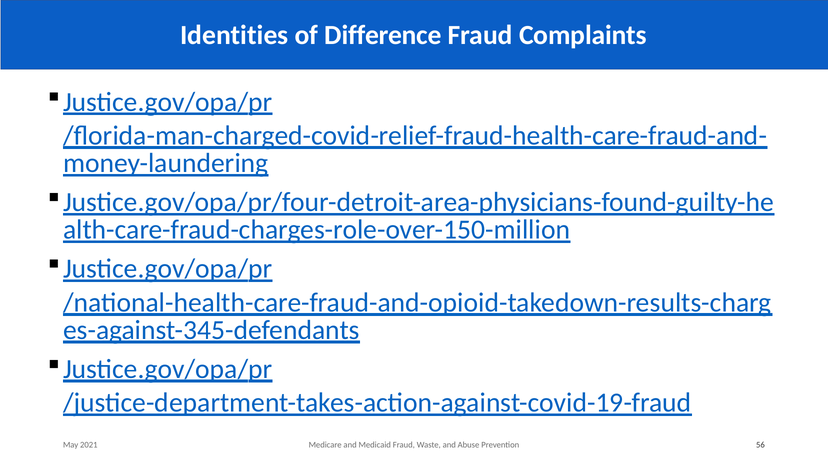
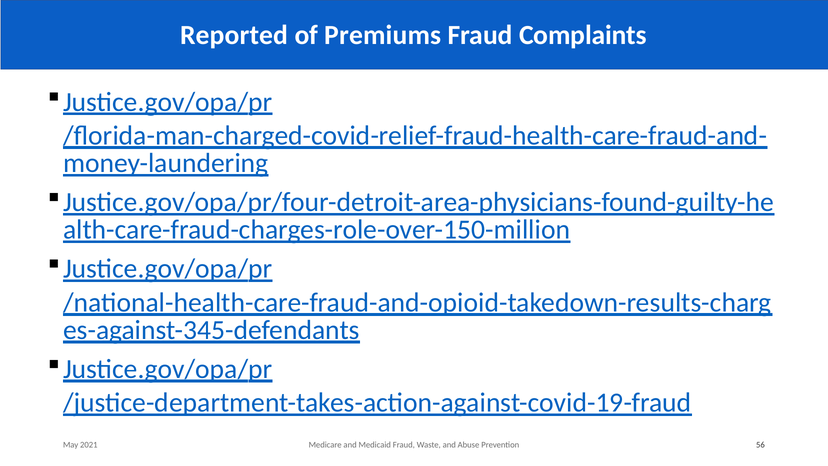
Identities: Identities -> Reported
Difference: Difference -> Premiums
